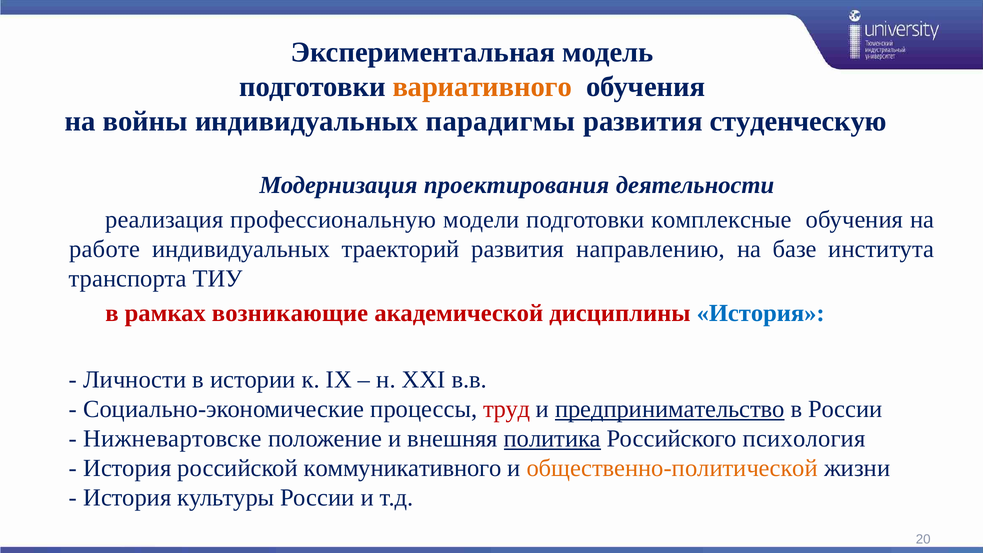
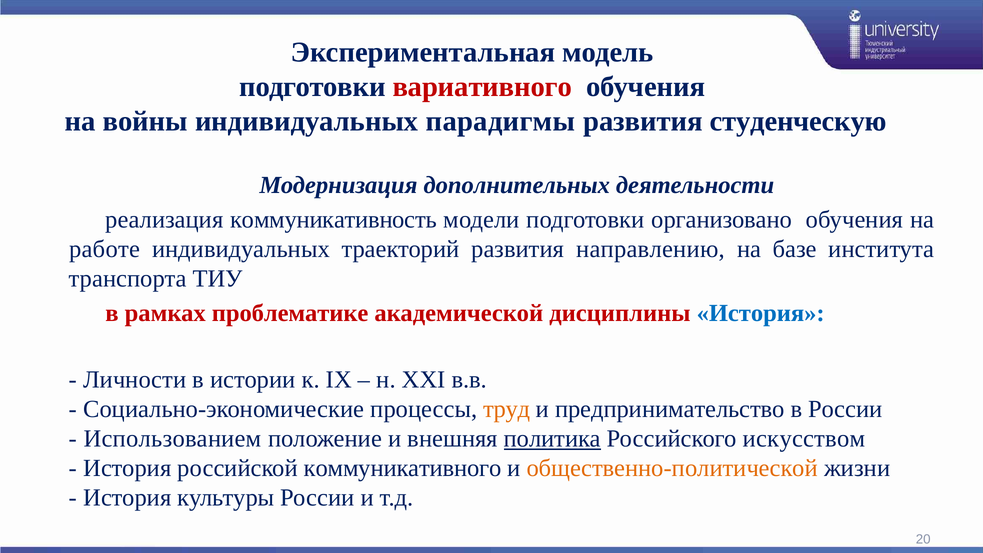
вариативного colour: orange -> red
проектирования: проектирования -> дополнительных
профессиональную: профессиональную -> коммуникативность
комплексные: комплексные -> организовано
возникающие: возникающие -> проблематике
труд colour: red -> orange
предпринимательство underline: present -> none
Нижневартовске: Нижневартовске -> Использованием
психология: психология -> искусством
